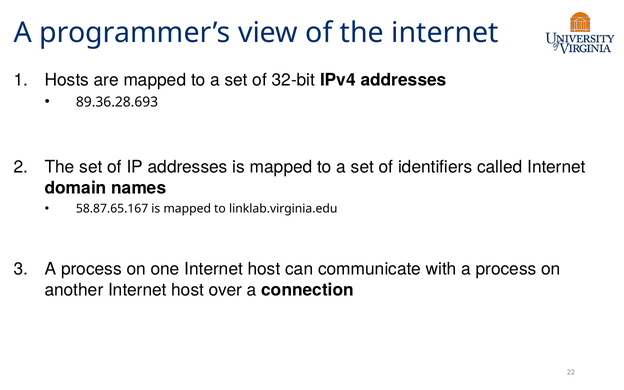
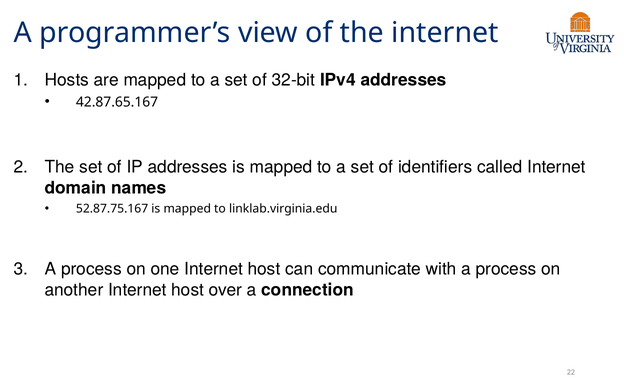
89.36.28.693: 89.36.28.693 -> 42.87.65.167
58.87.65.167: 58.87.65.167 -> 52.87.75.167
